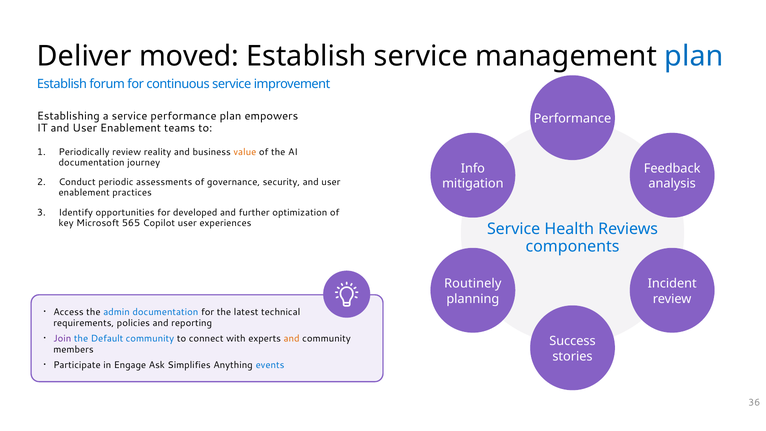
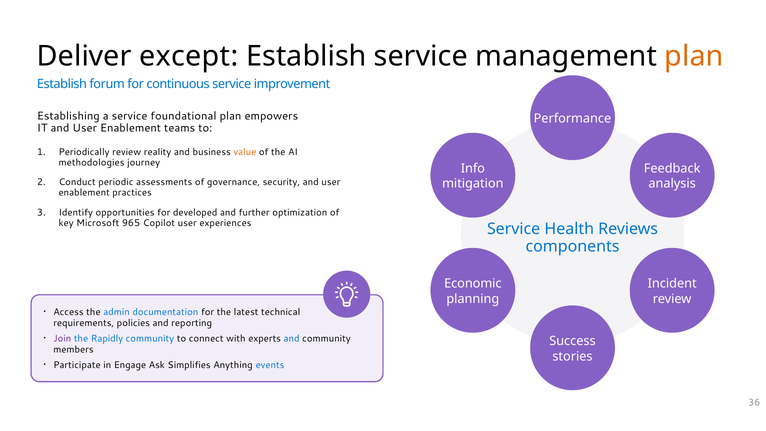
moved: moved -> except
plan at (694, 56) colour: blue -> orange
service performance: performance -> foundational
documentation at (92, 162): documentation -> methodologies
565: 565 -> 965
Routinely: Routinely -> Economic
Default: Default -> Rapidly
and at (292, 338) colour: orange -> blue
